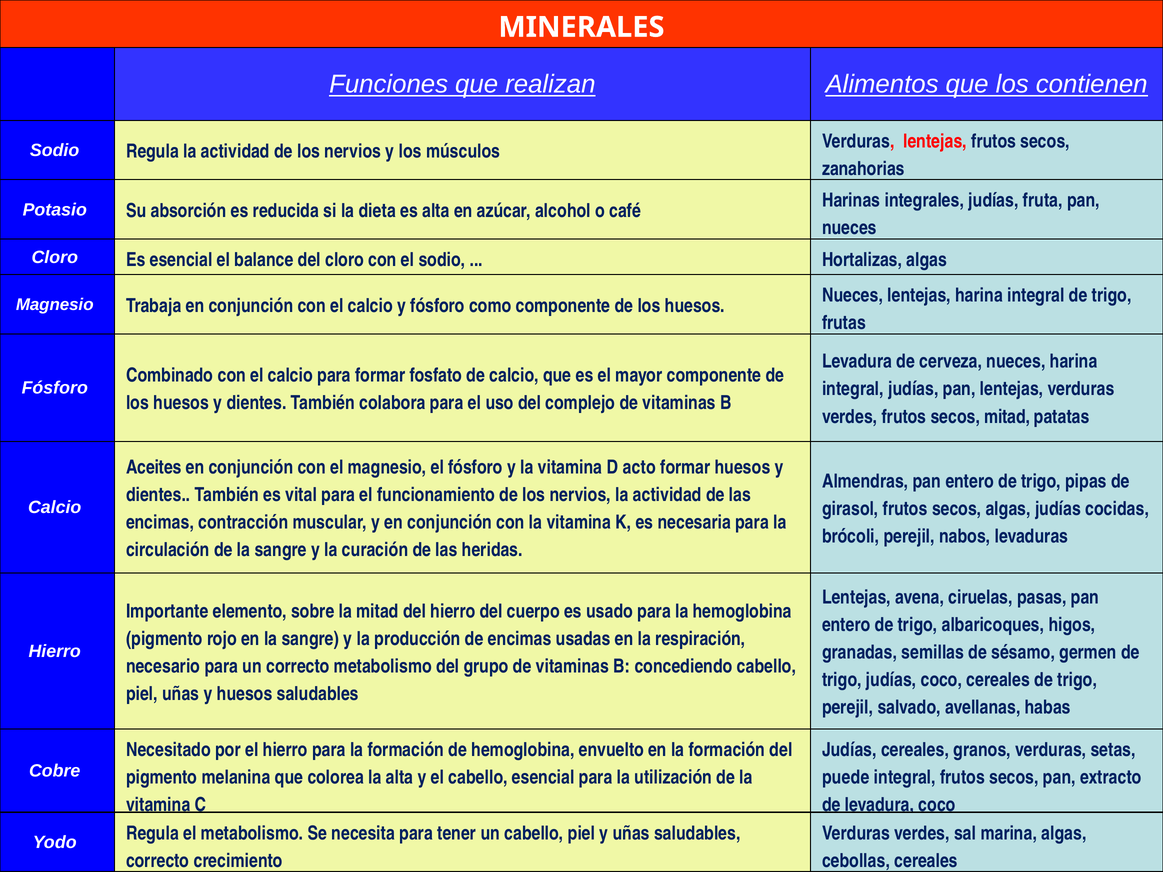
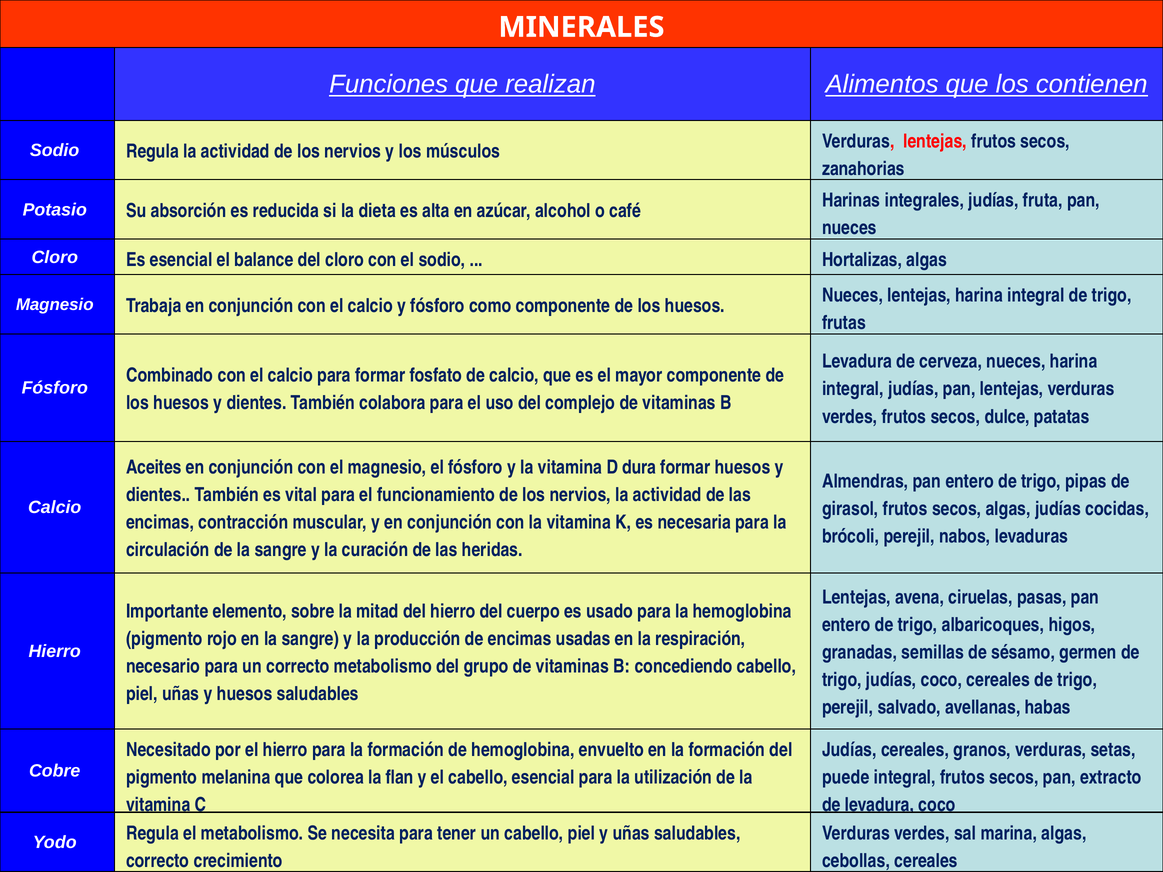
secos mitad: mitad -> dulce
acto: acto -> dura
la alta: alta -> flan
